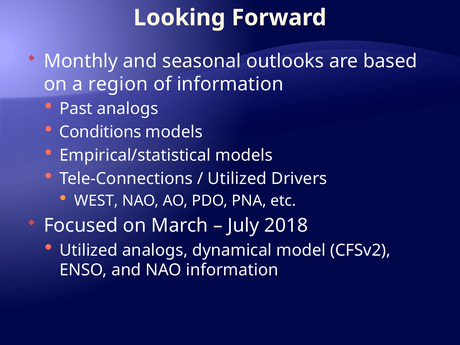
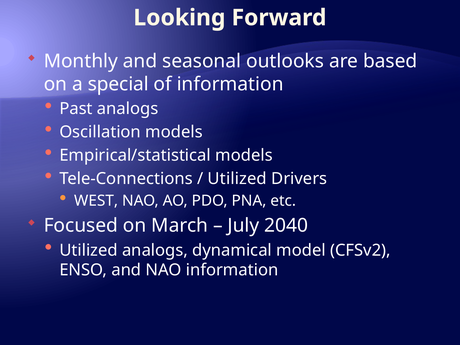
region: region -> special
Conditions: Conditions -> Oscillation
2018: 2018 -> 2040
